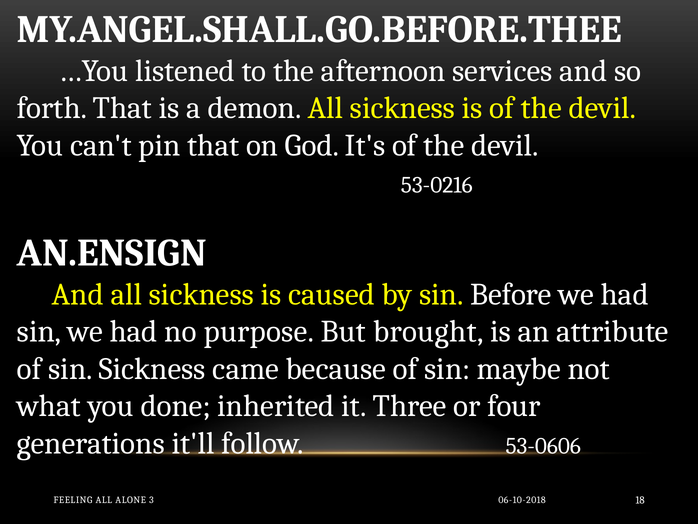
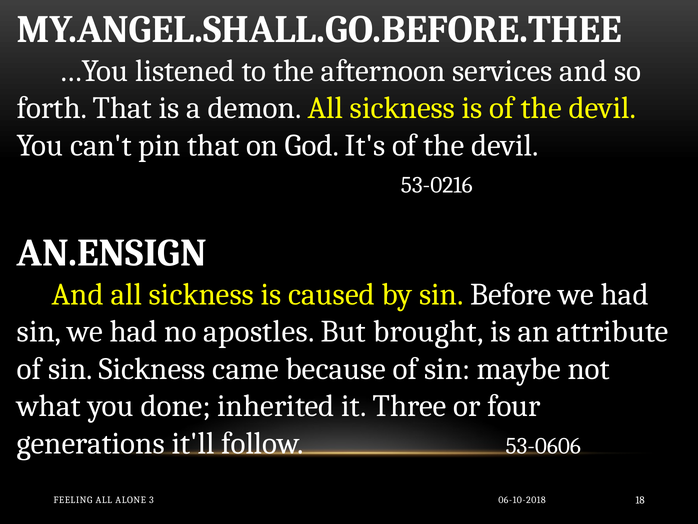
purpose: purpose -> apostles
